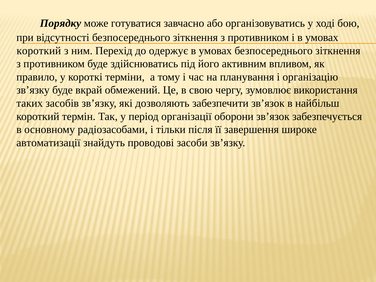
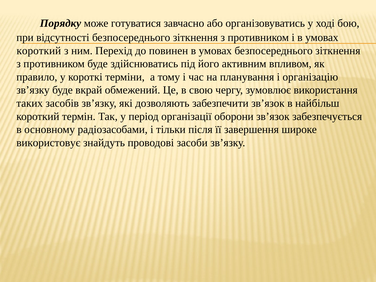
одержує: одержує -> повинен
автоматизації: автоматизації -> використовує
